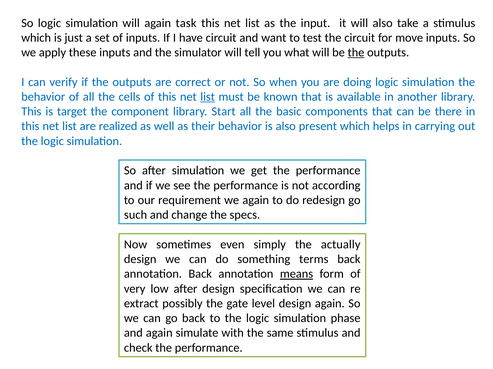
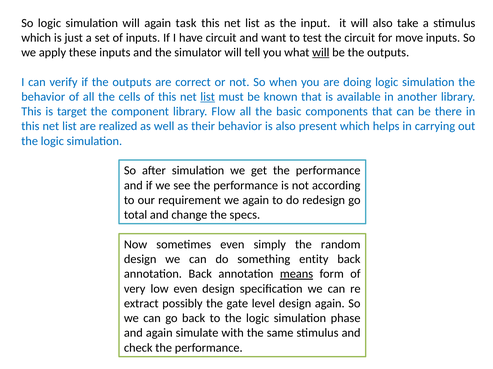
will at (321, 53) underline: none -> present
the at (356, 53) underline: present -> none
Start: Start -> Flow
such: such -> total
actually: actually -> random
terms: terms -> entity
low after: after -> even
